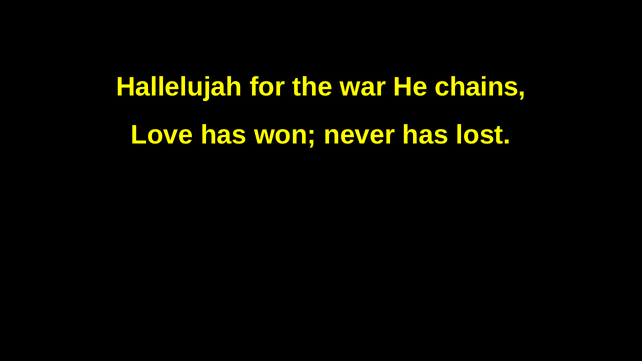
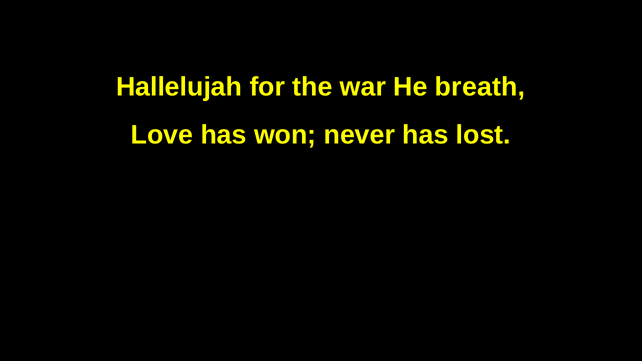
chains: chains -> breath
